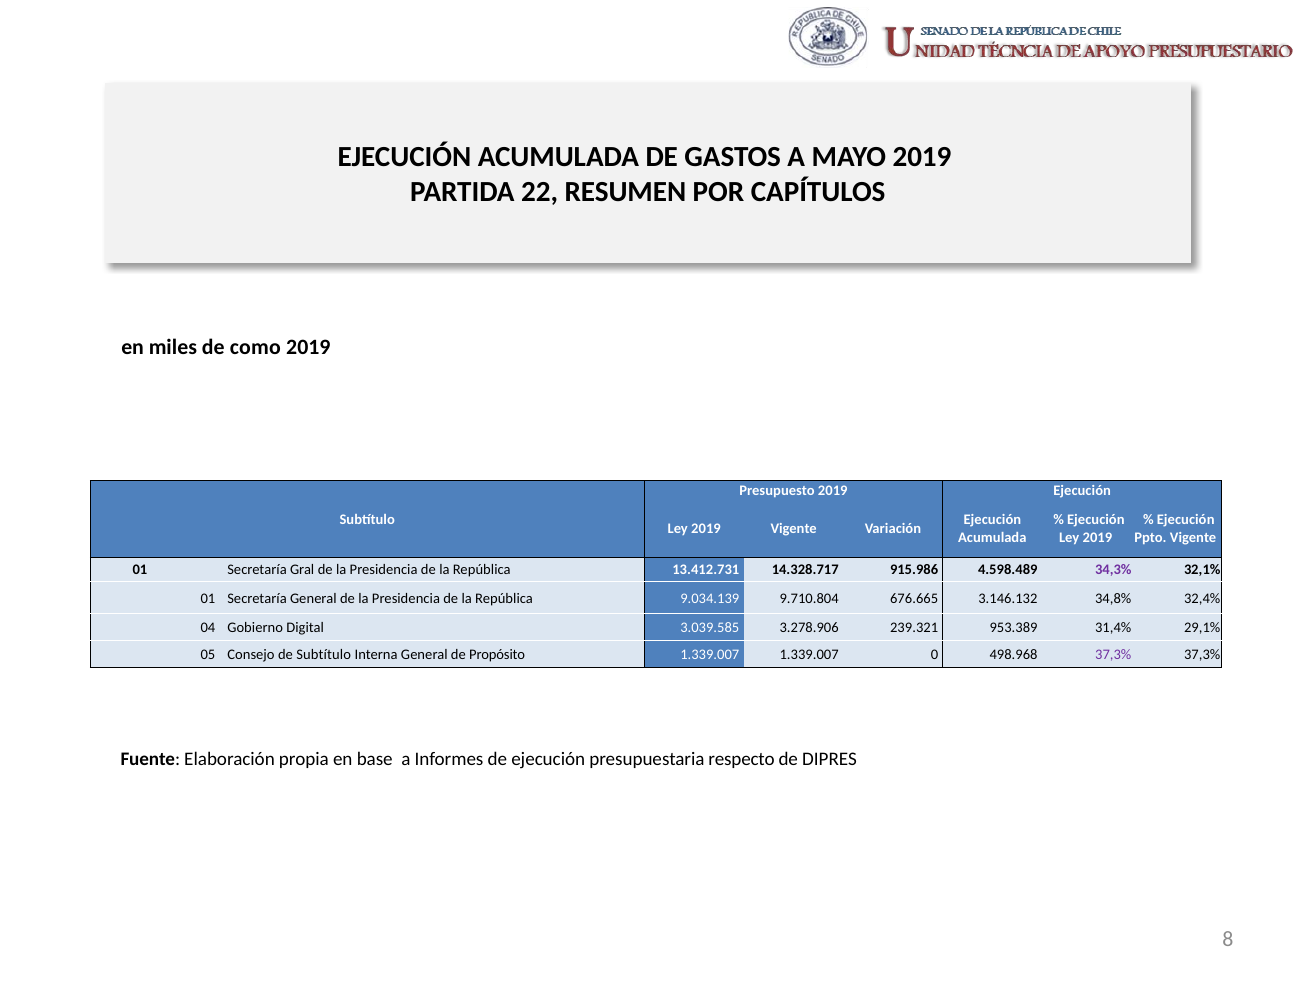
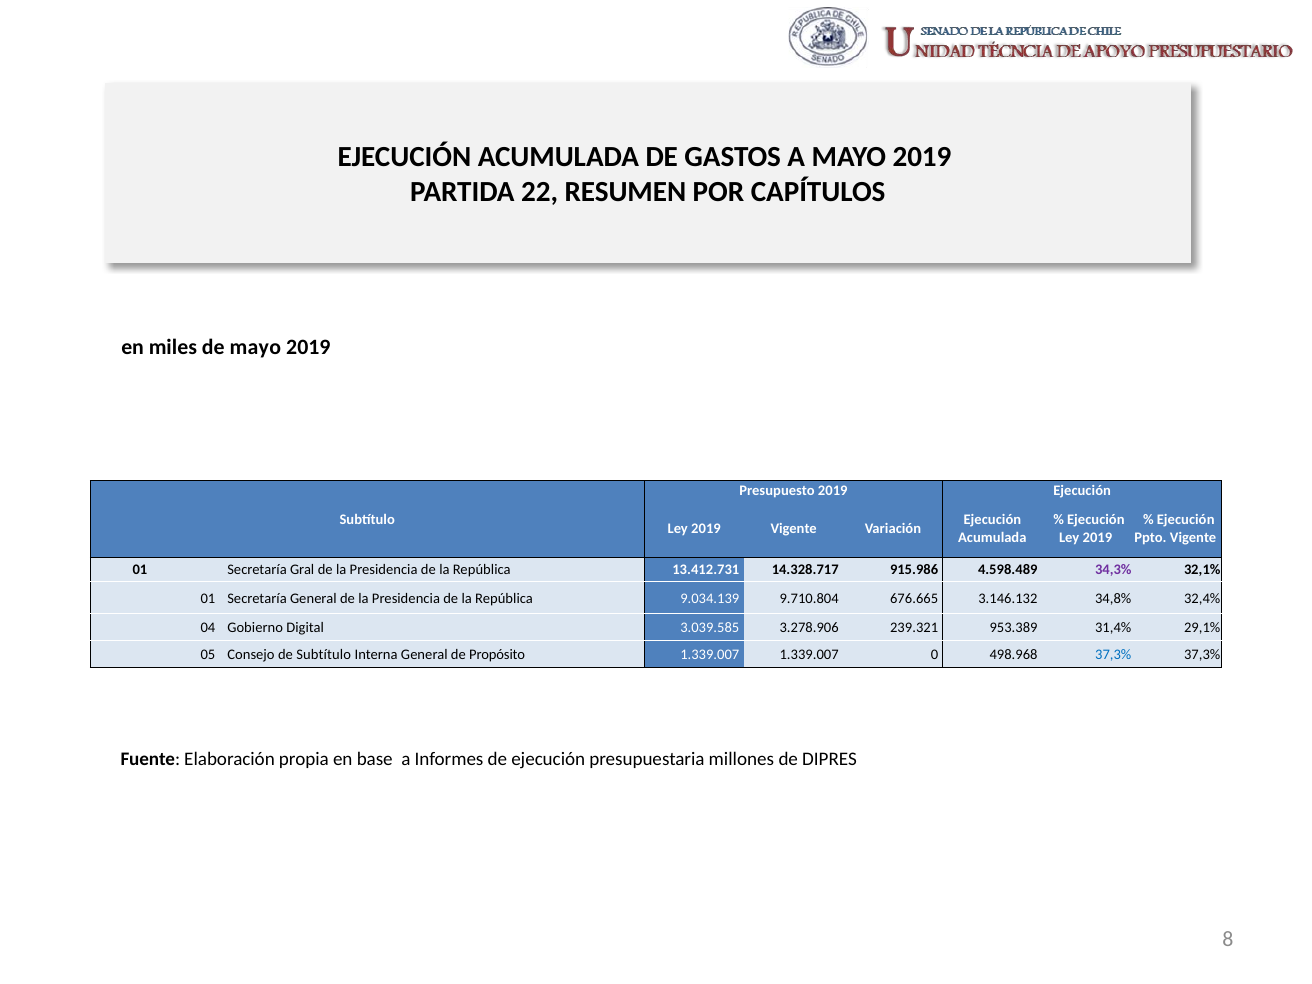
de como: como -> mayo
37,3% at (1113, 655) colour: purple -> blue
respecto: respecto -> millones
